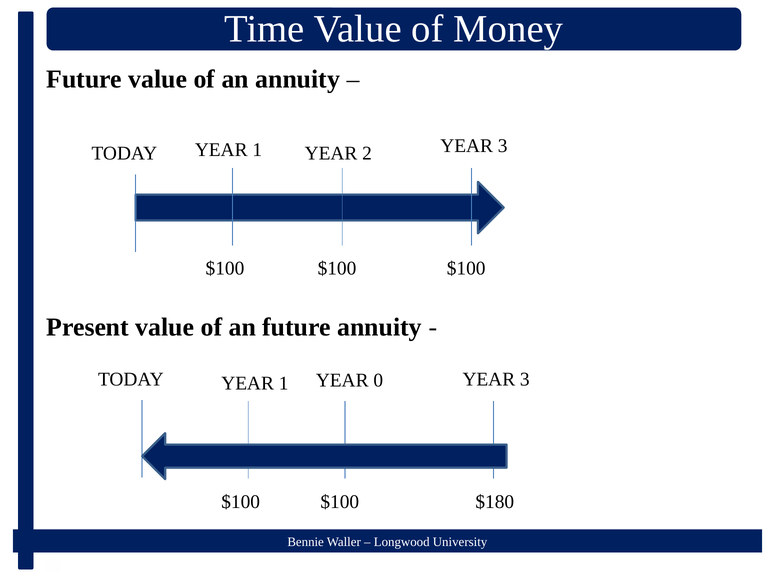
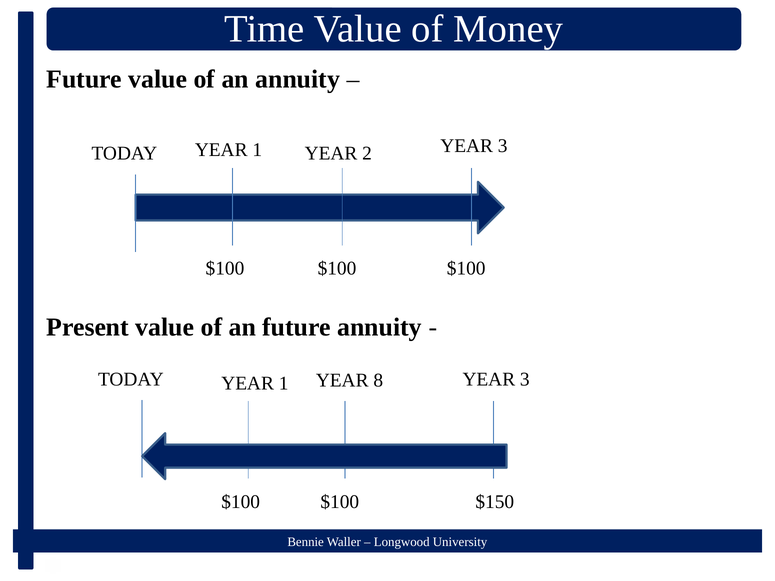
0: 0 -> 8
$180: $180 -> $150
